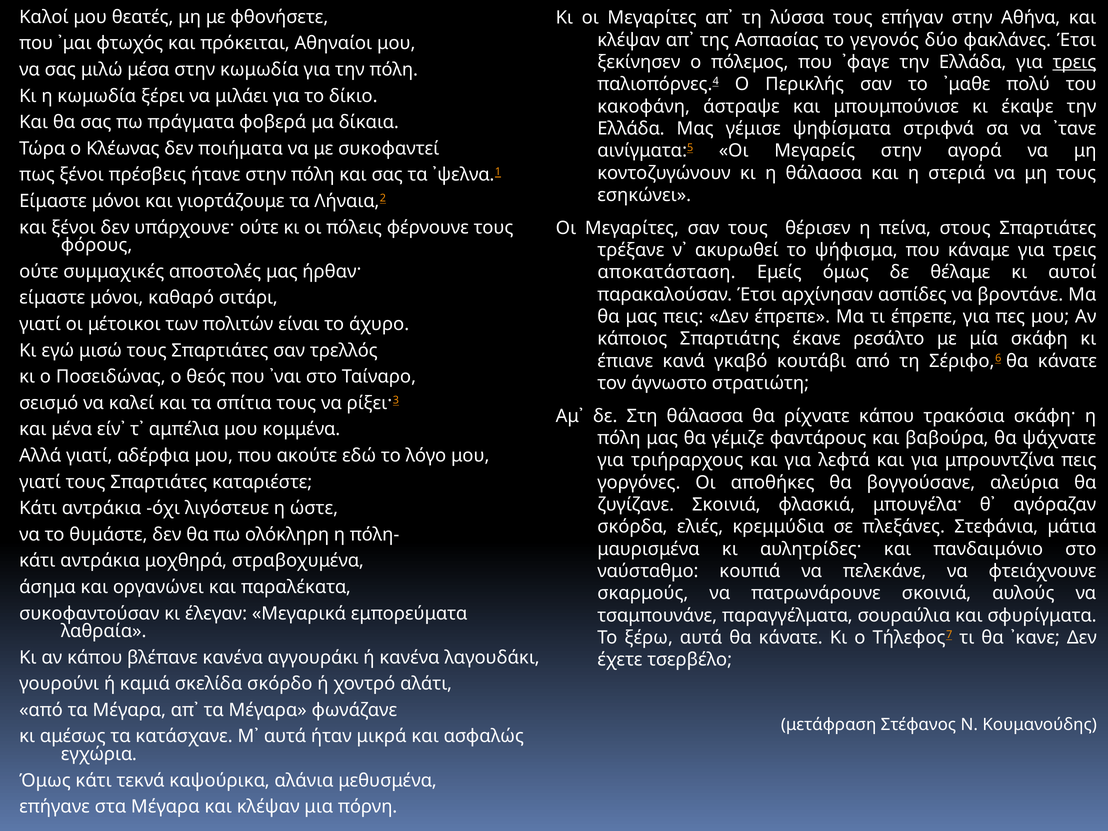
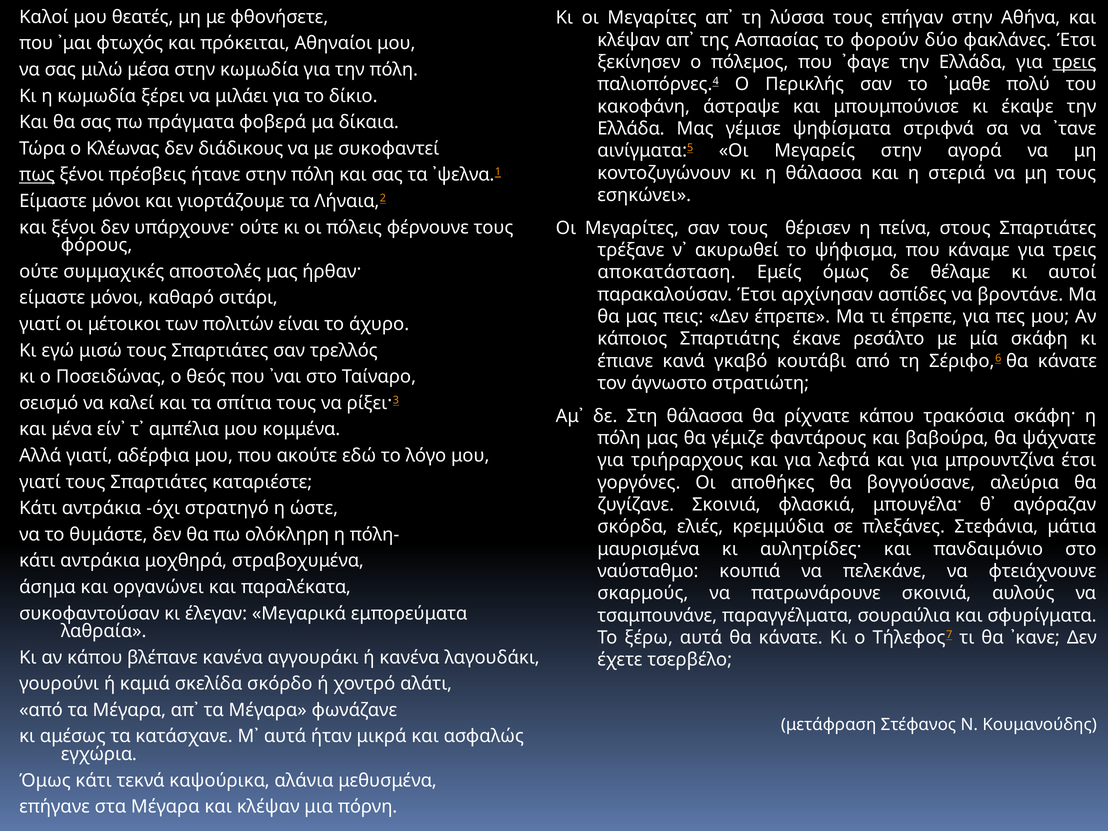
γεγονός: γεγονός -> φορούν
ποιήματα: ποιήματα -> διάδικους
πως underline: none -> present
μπρουντζίνα πεις: πεις -> έτσι
λιγόστευε: λιγόστευε -> στρατηγό
